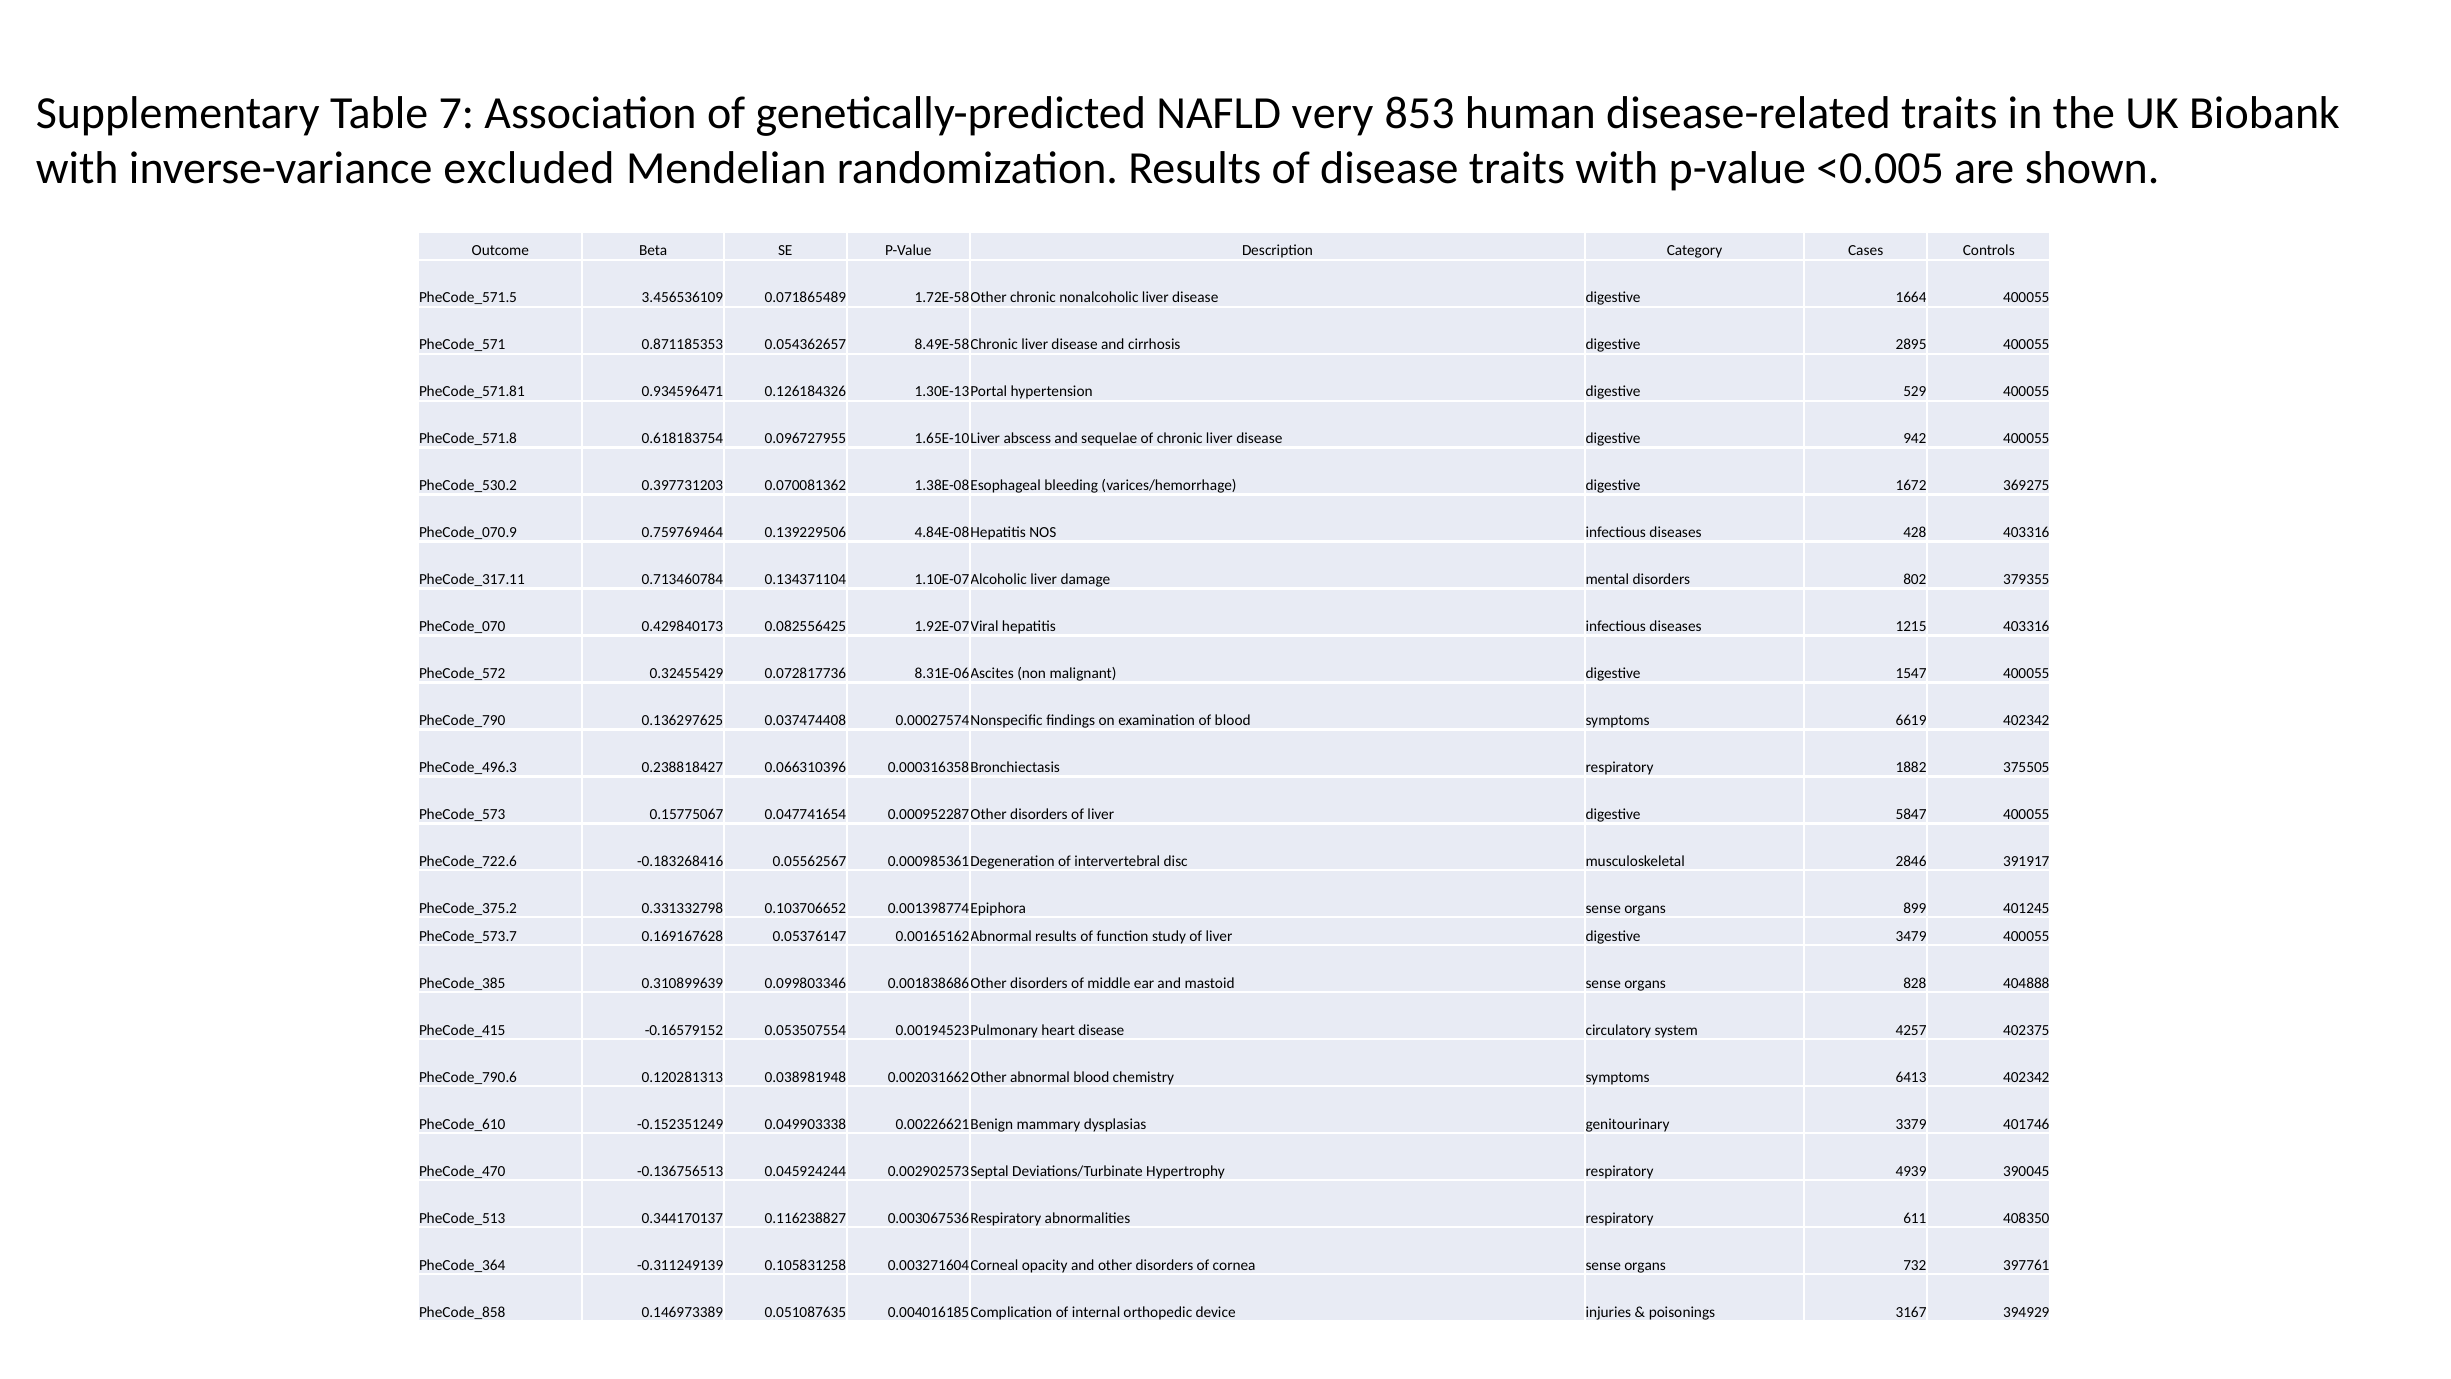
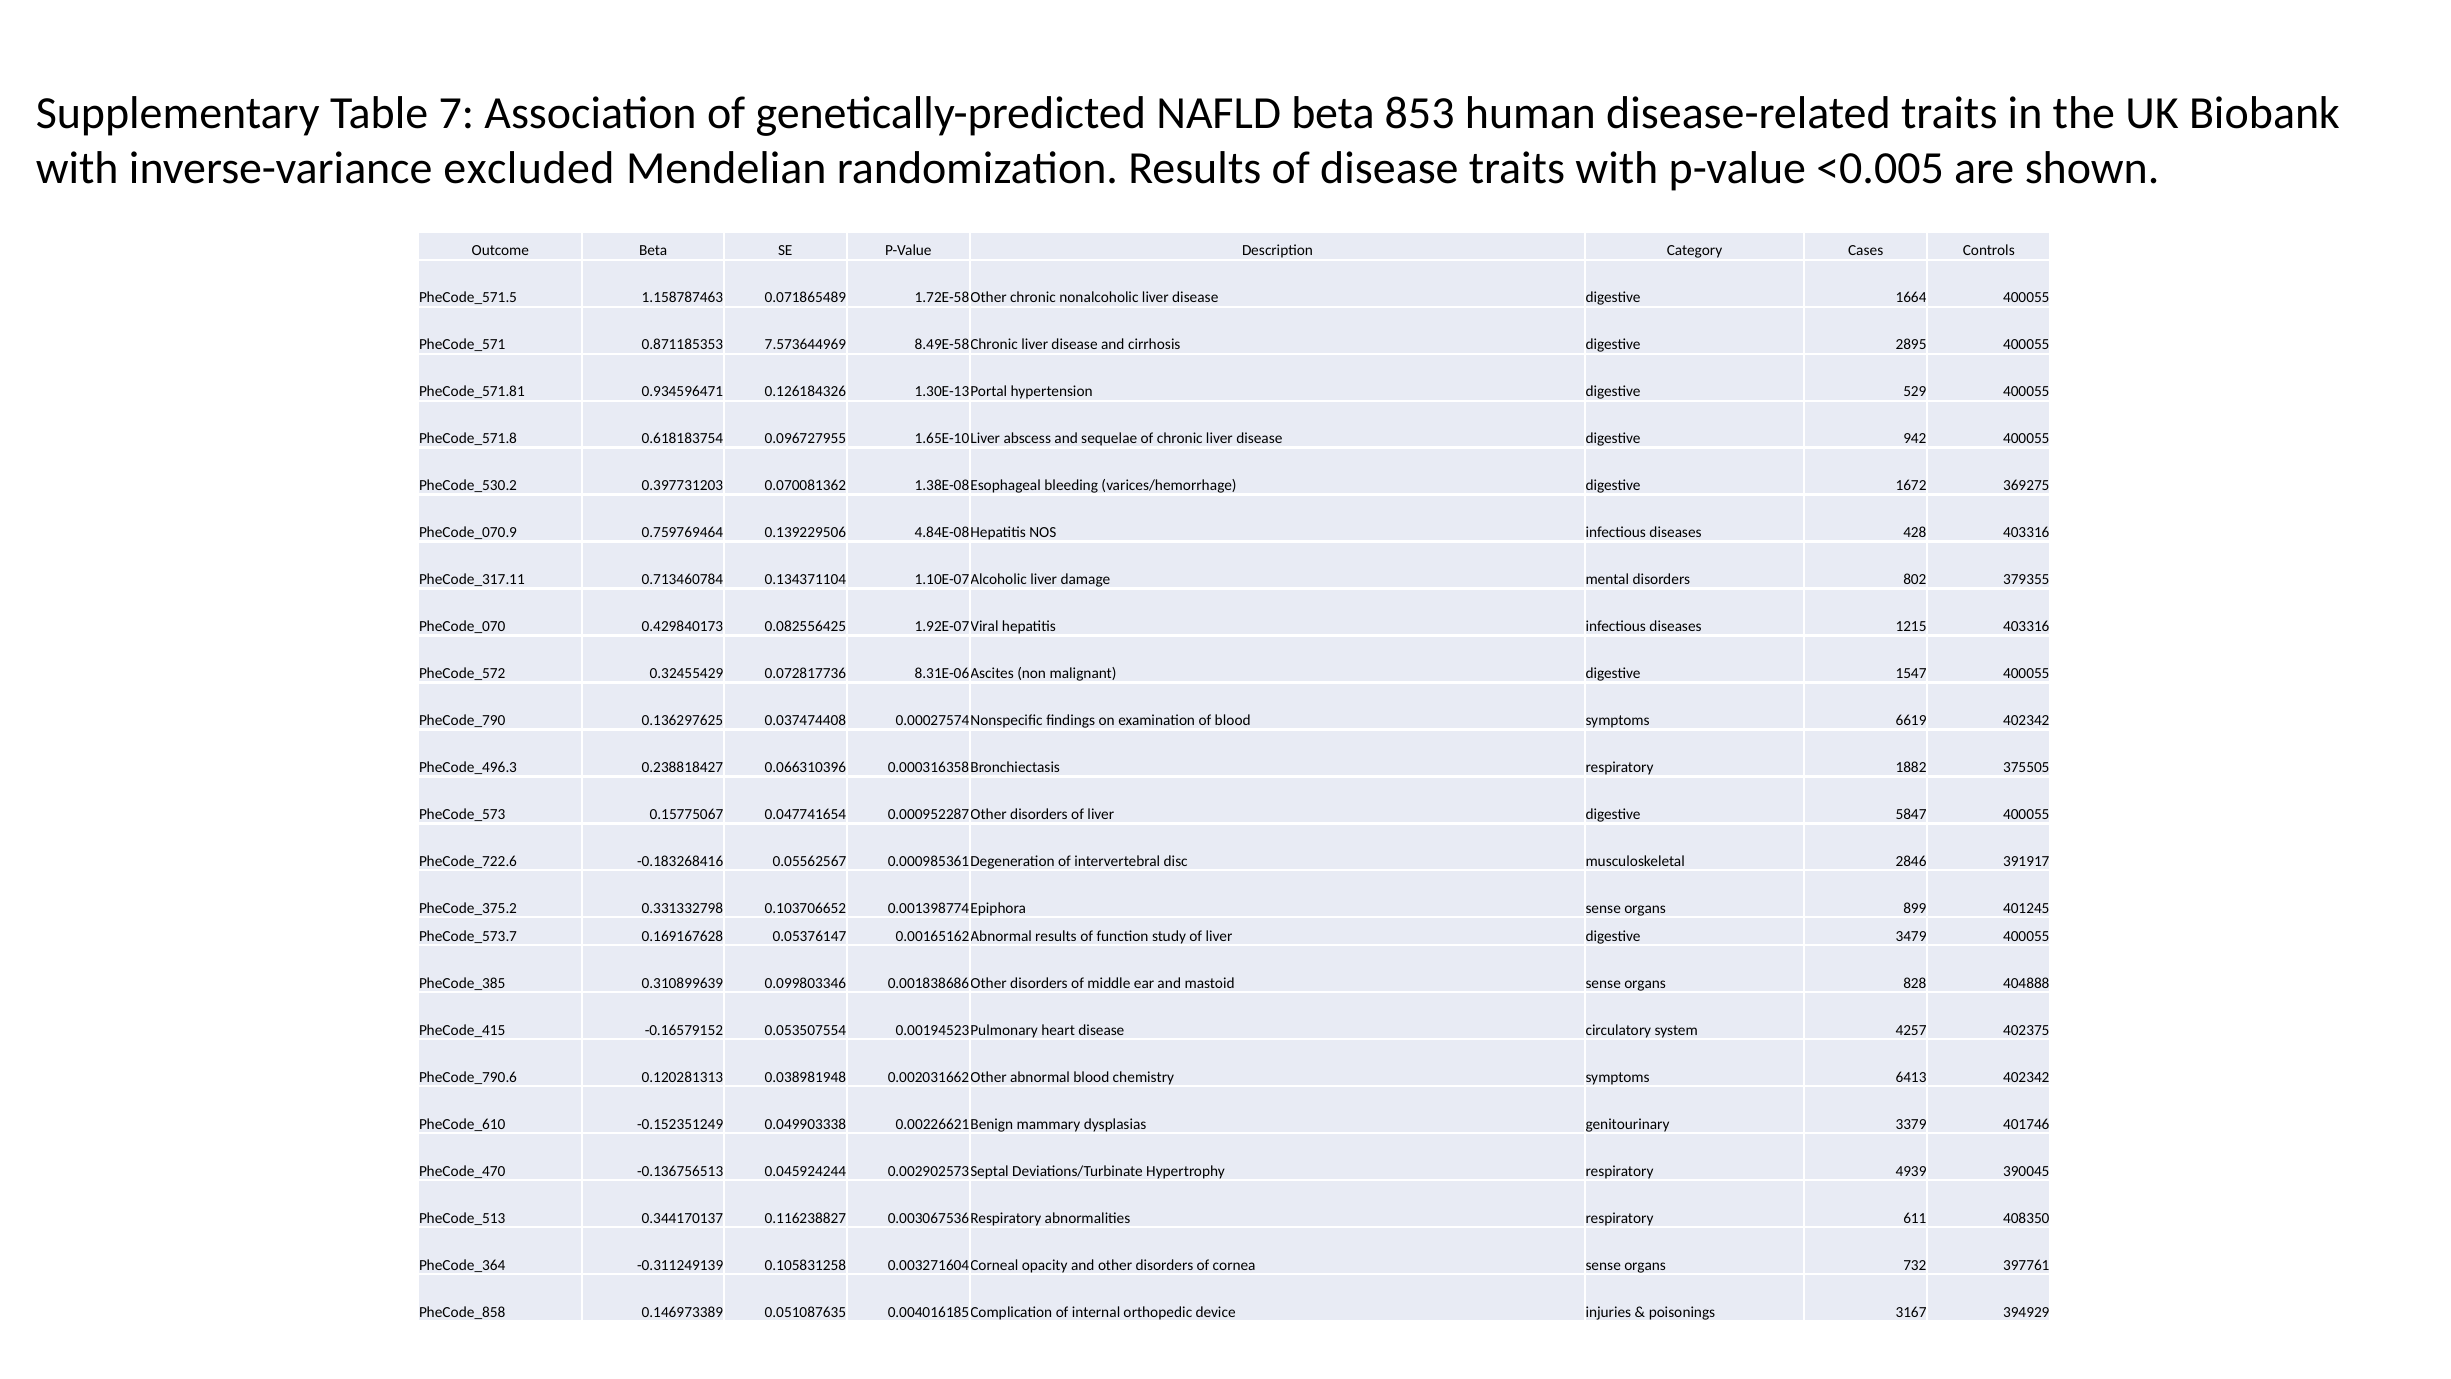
NAFLD very: very -> beta
3.456536109: 3.456536109 -> 1.158787463
0.054362657: 0.054362657 -> 7.573644969
